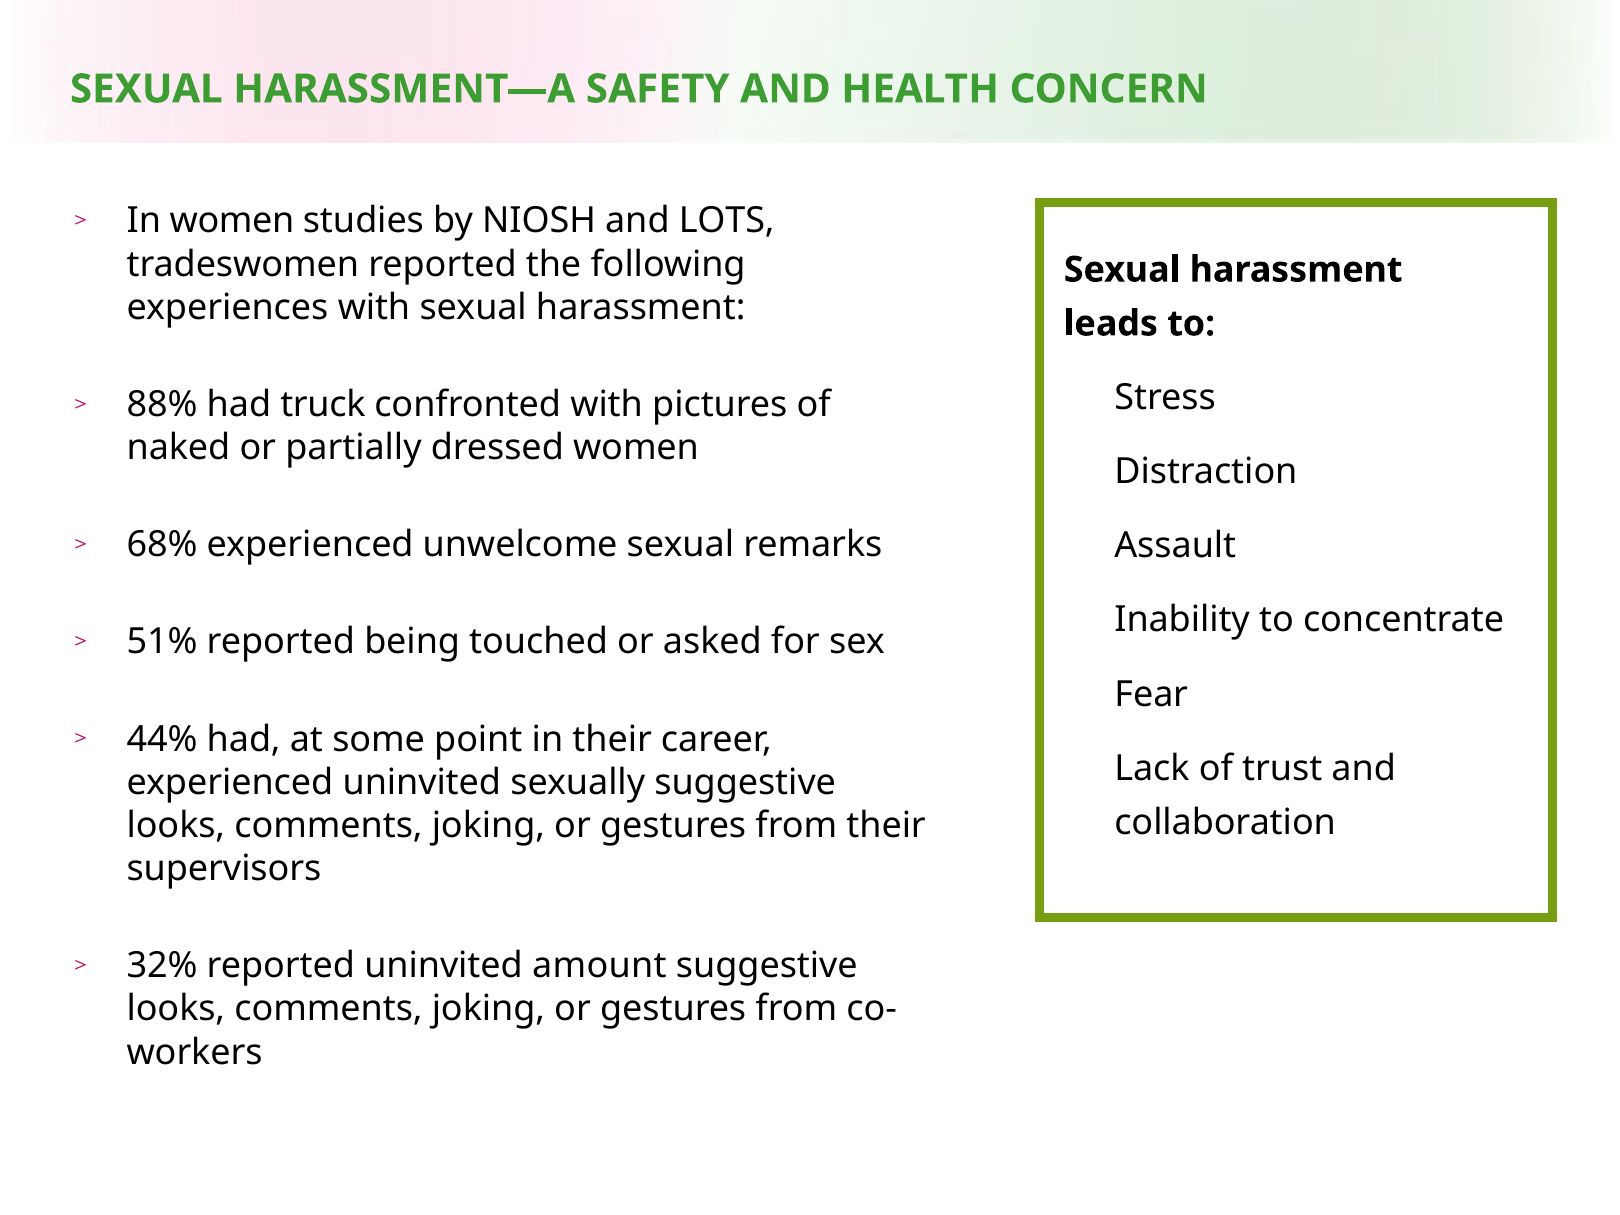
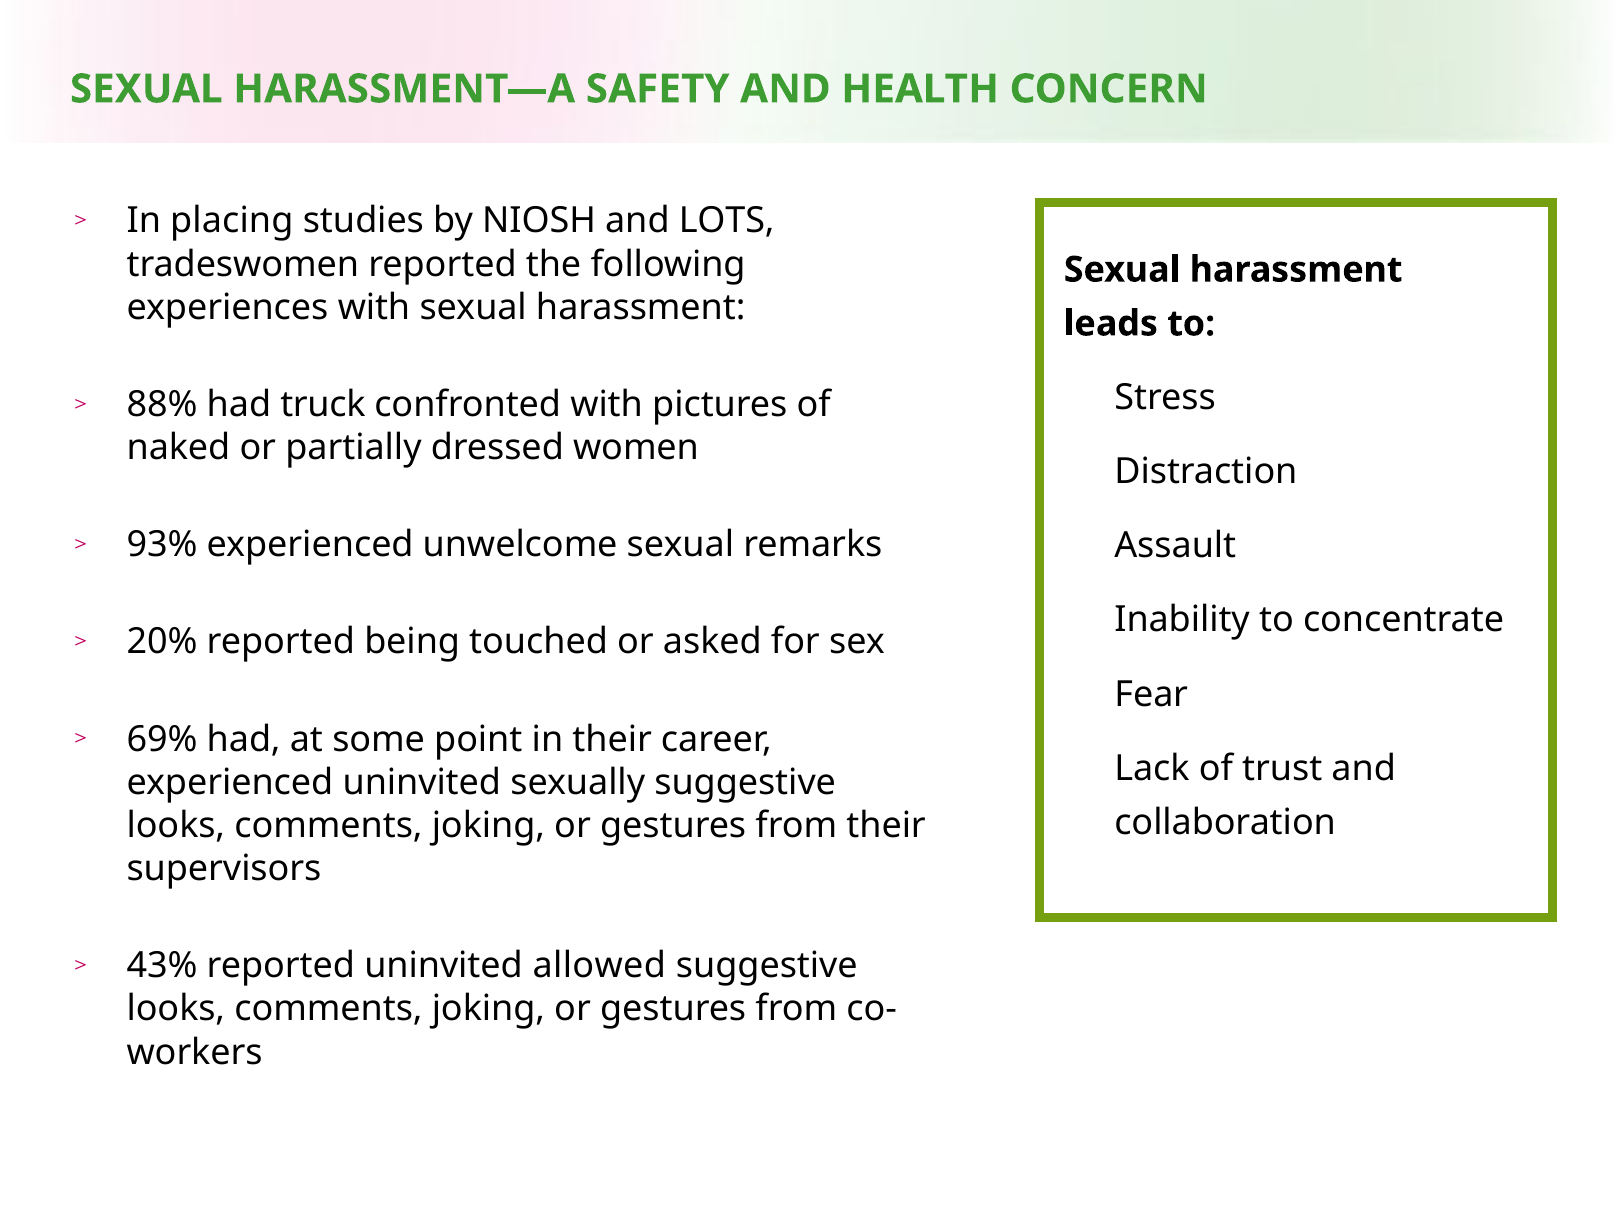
In women: women -> placing
68%: 68% -> 93%
51%: 51% -> 20%
44%: 44% -> 69%
32%: 32% -> 43%
amount: amount -> allowed
